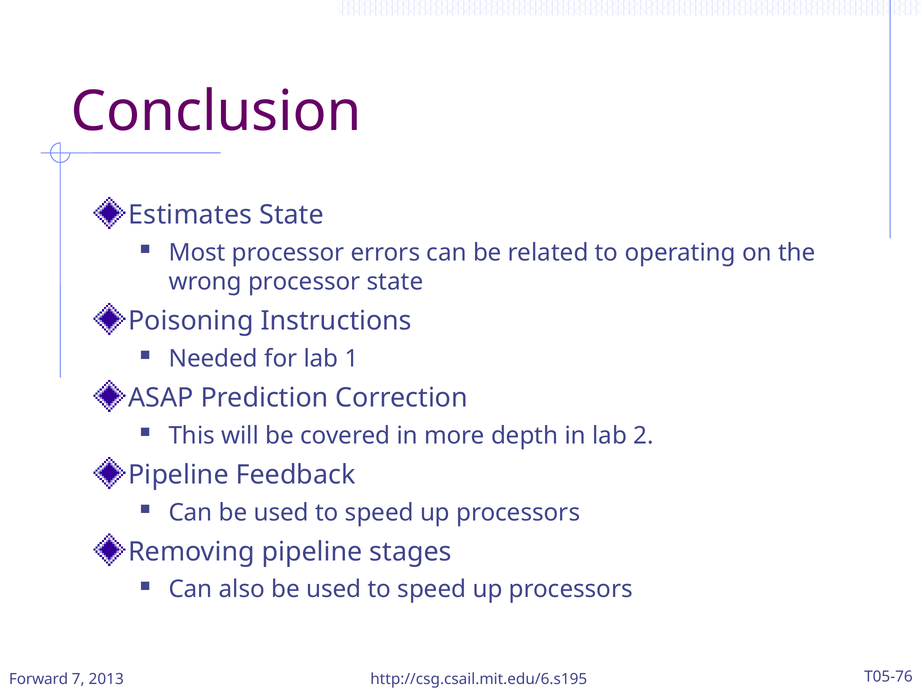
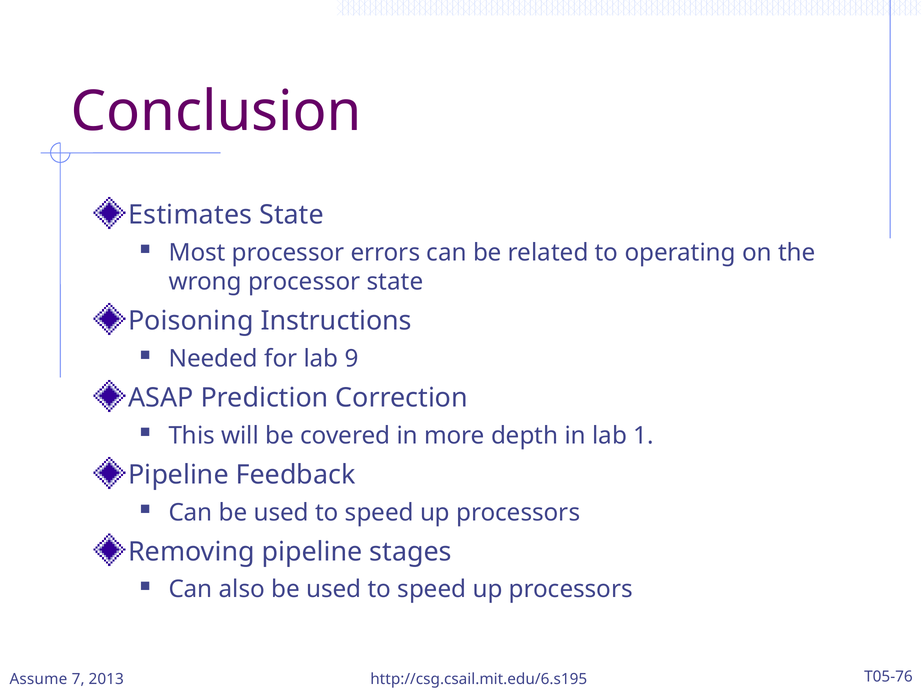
1: 1 -> 9
2: 2 -> 1
Forward: Forward -> Assume
